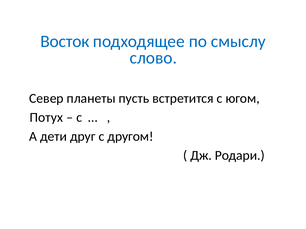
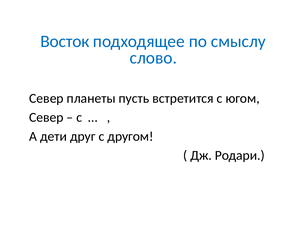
Потух at (46, 118): Потух -> Север
